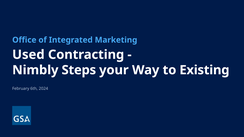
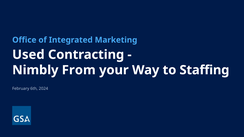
Steps: Steps -> From
Existing: Existing -> Staffing
